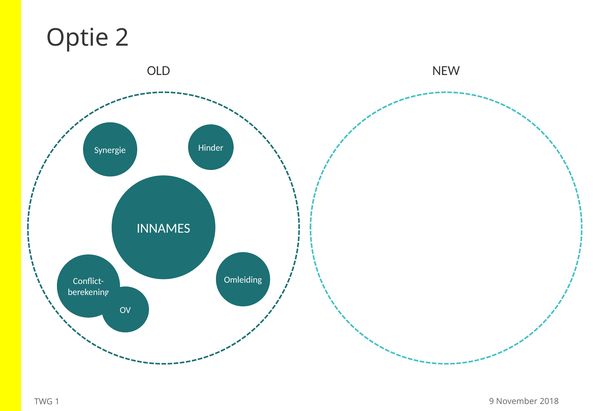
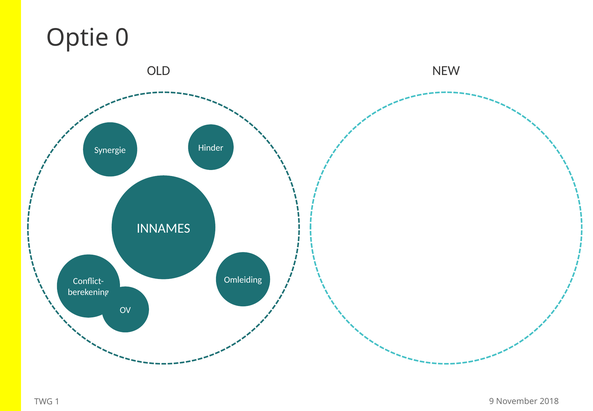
2: 2 -> 0
